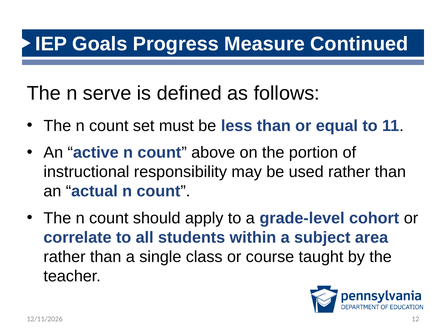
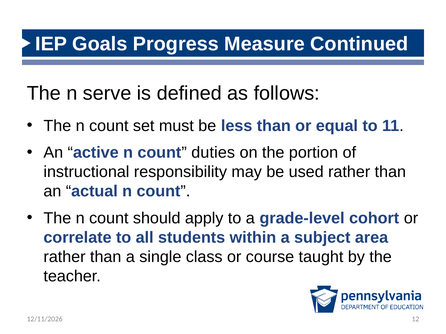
above: above -> duties
